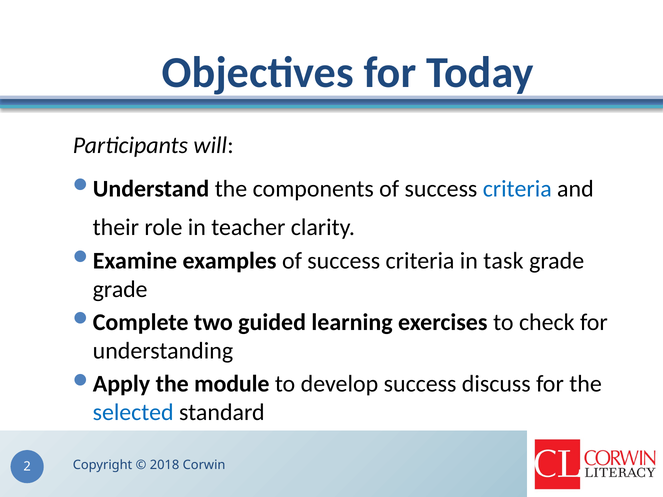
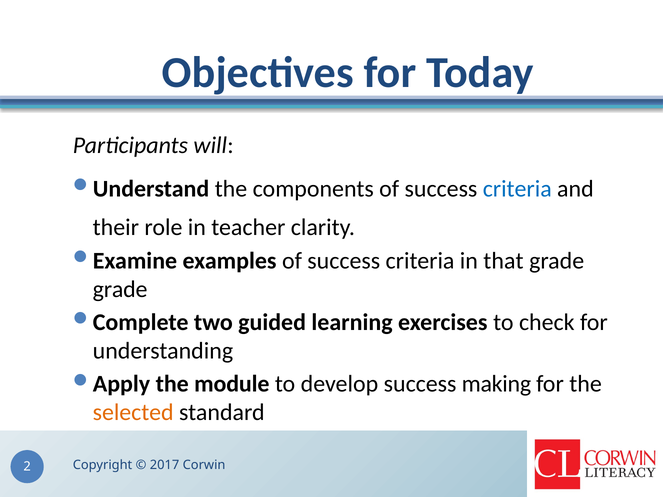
task: task -> that
discuss: discuss -> making
selected colour: blue -> orange
2018: 2018 -> 2017
